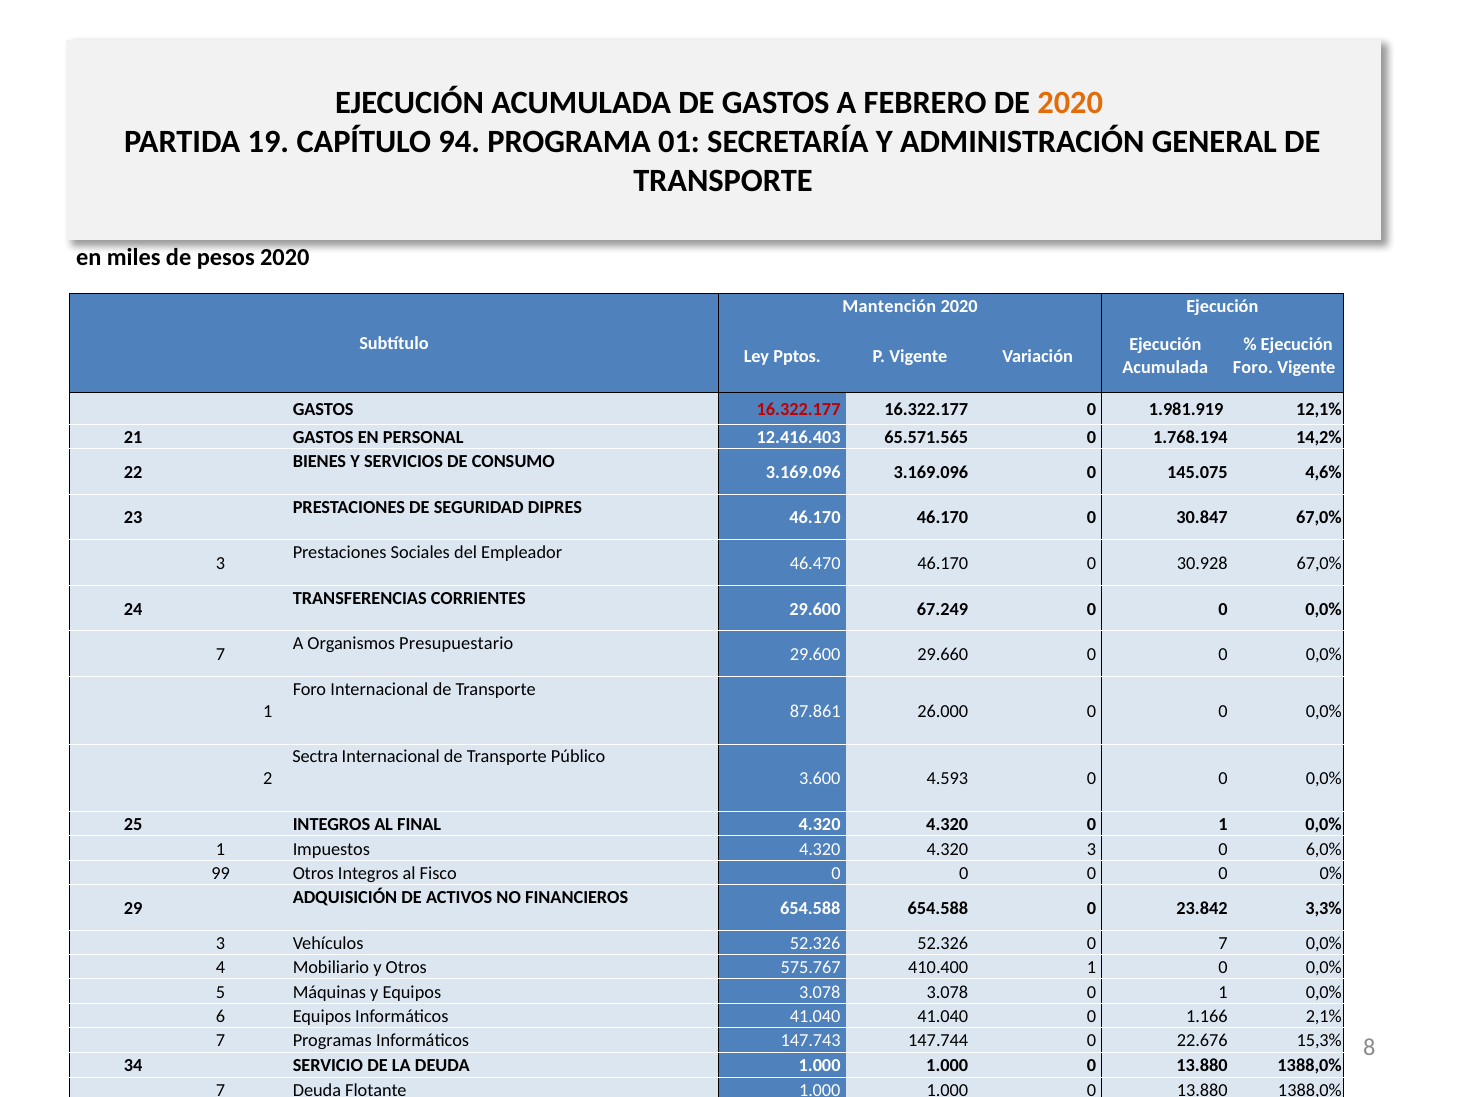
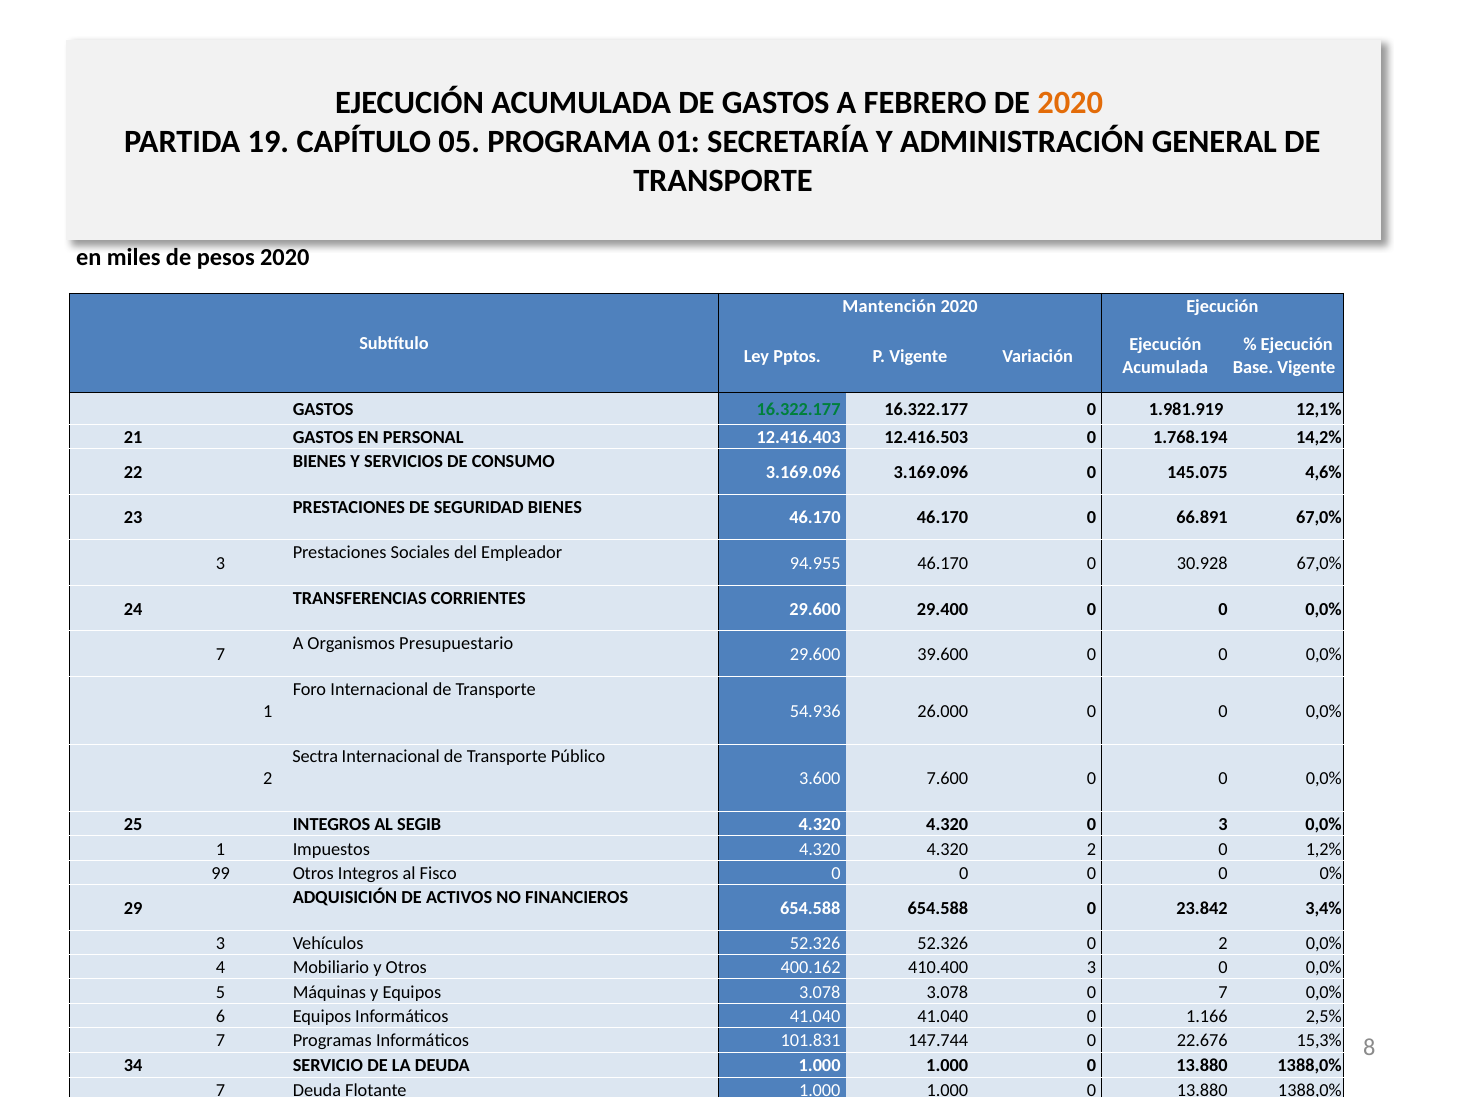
94: 94 -> 05
Foro at (1253, 367): Foro -> Base
16.322.177 at (799, 409) colour: red -> green
65.571.565: 65.571.565 -> 12.416.503
SEGURIDAD DIPRES: DIPRES -> BIENES
30.847: 30.847 -> 66.891
46.470: 46.470 -> 94.955
67.249: 67.249 -> 29.400
29.660: 29.660 -> 39.600
87.861: 87.861 -> 54.936
4.593: 4.593 -> 7.600
AL FINAL: FINAL -> SEGIB
4.320 0 1: 1 -> 3
4.320 3: 3 -> 2
6,0%: 6,0% -> 1,2%
3,3%: 3,3% -> 3,4%
7 at (1223, 943): 7 -> 2
575.767: 575.767 -> 400.162
410.400 1: 1 -> 3
3.078 0 1: 1 -> 7
2,1%: 2,1% -> 2,5%
147.743: 147.743 -> 101.831
